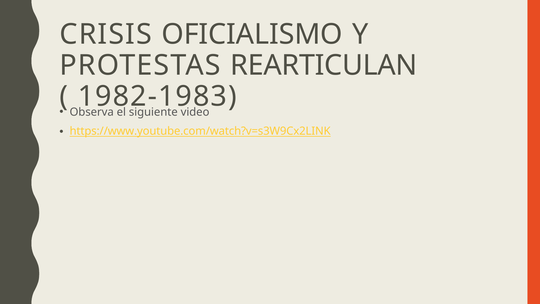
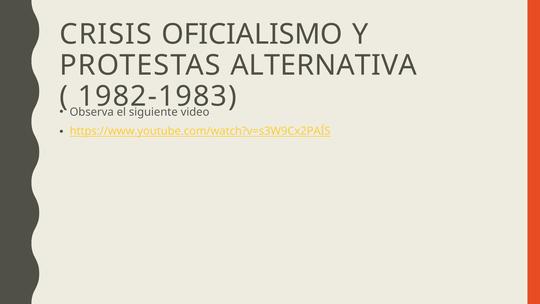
REARTICULAN: REARTICULAN -> ALTERNATIVA
https://www.youtube.com/watch?v=s3W9Cx2LINK: https://www.youtube.com/watch?v=s3W9Cx2LINK -> https://www.youtube.com/watch?v=s3W9Cx2PAÍS
